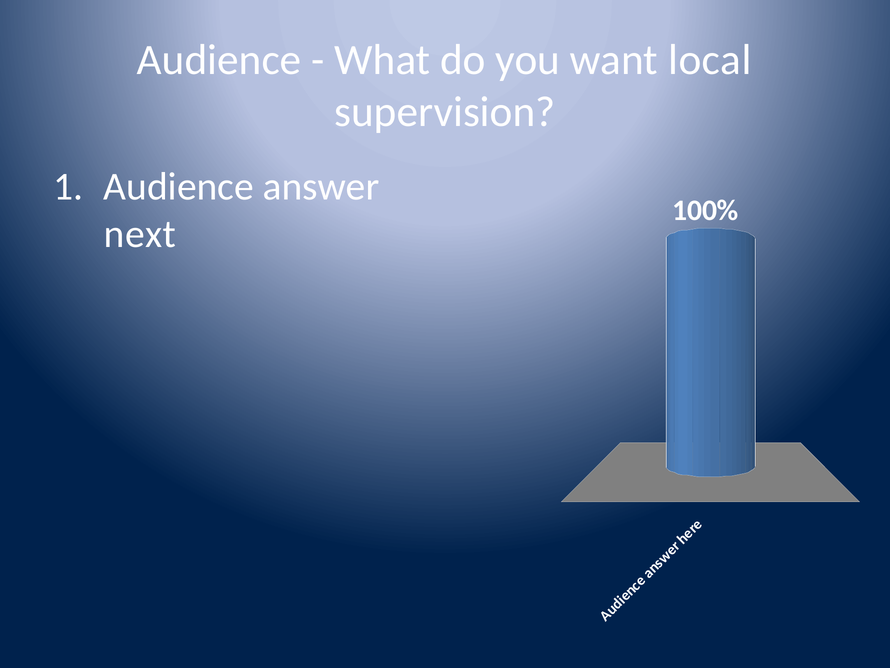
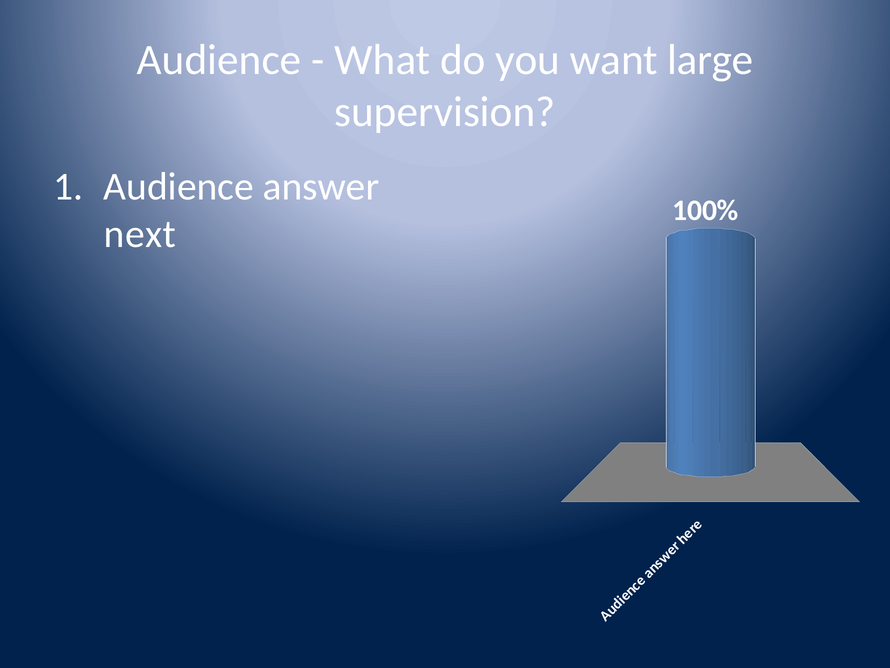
local: local -> large
